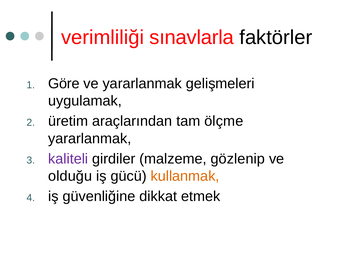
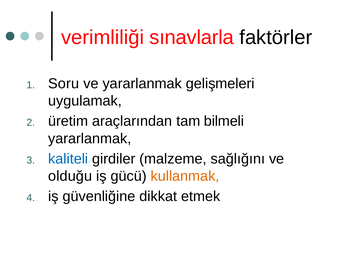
Göre: Göre -> Soru
ölçme: ölçme -> bilmeli
kaliteli colour: purple -> blue
gözlenip: gözlenip -> sağlığını
